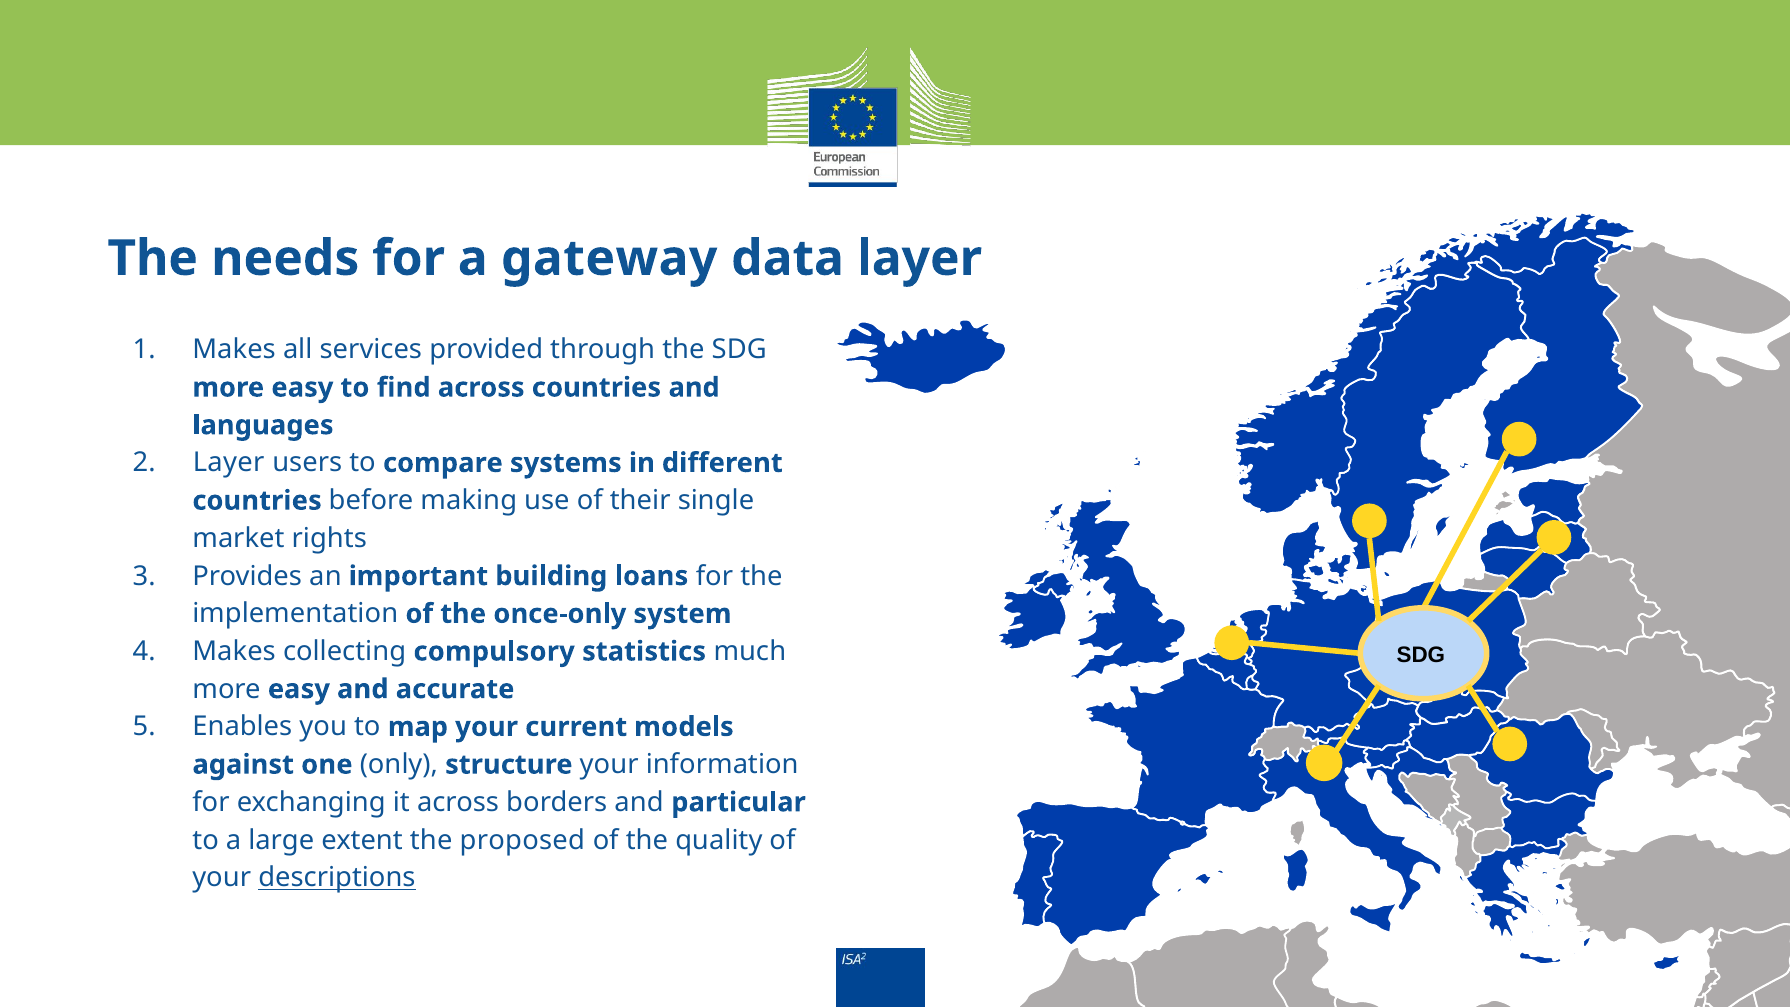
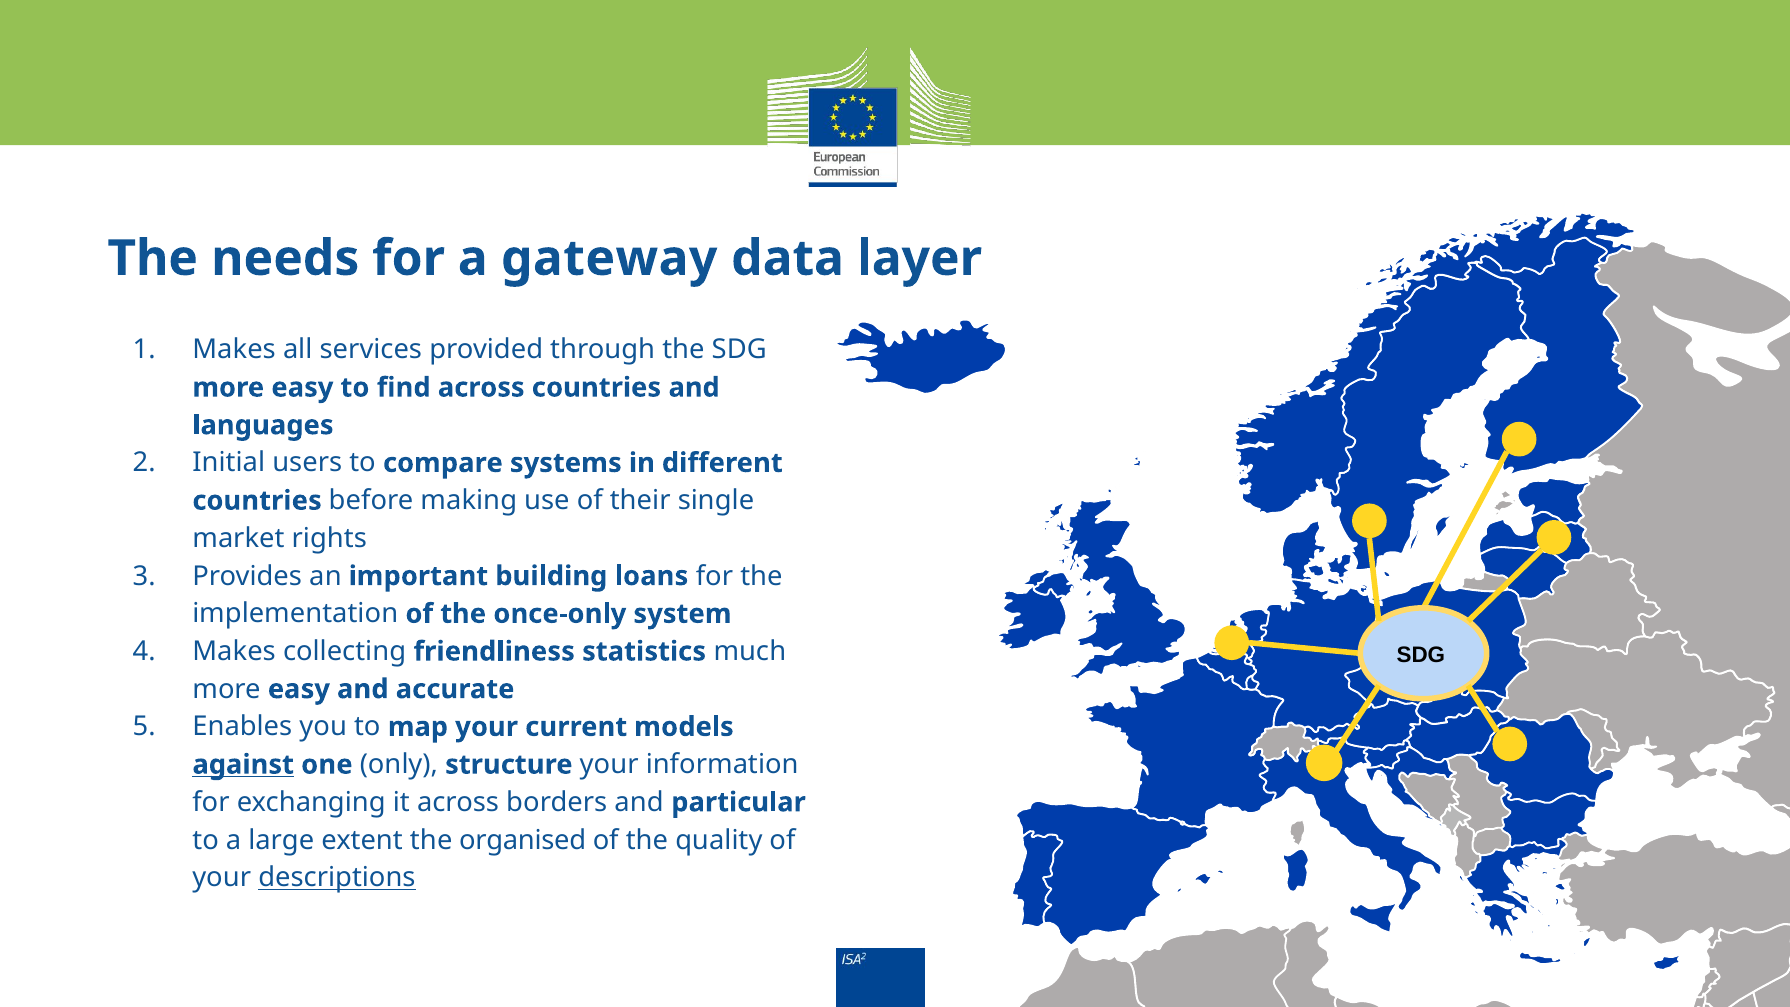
Layer at (229, 463): Layer -> Initial
compulsory: compulsory -> friendliness
against underline: none -> present
proposed: proposed -> organised
